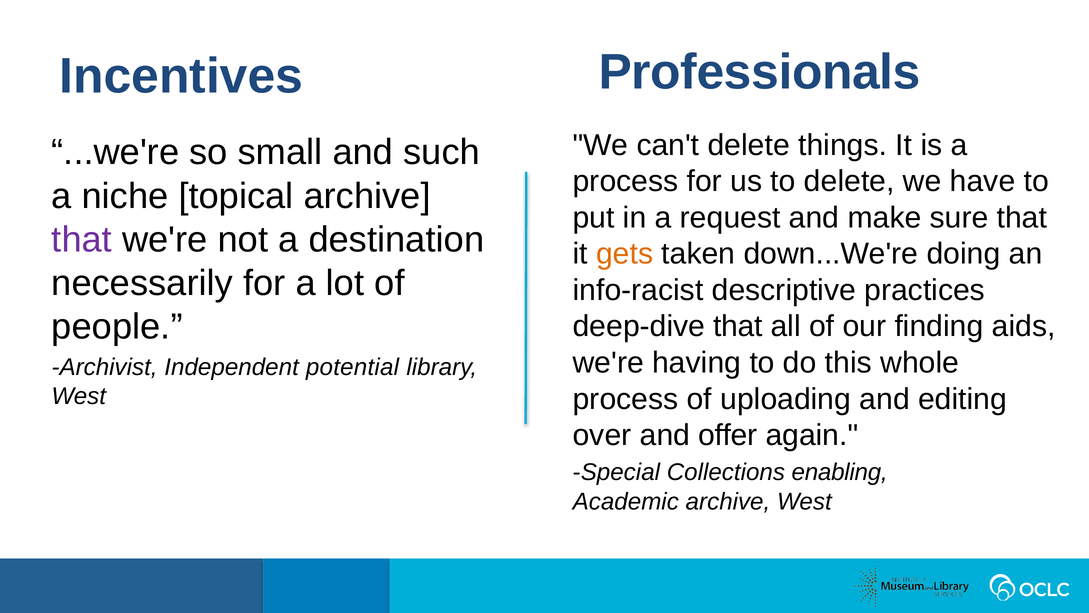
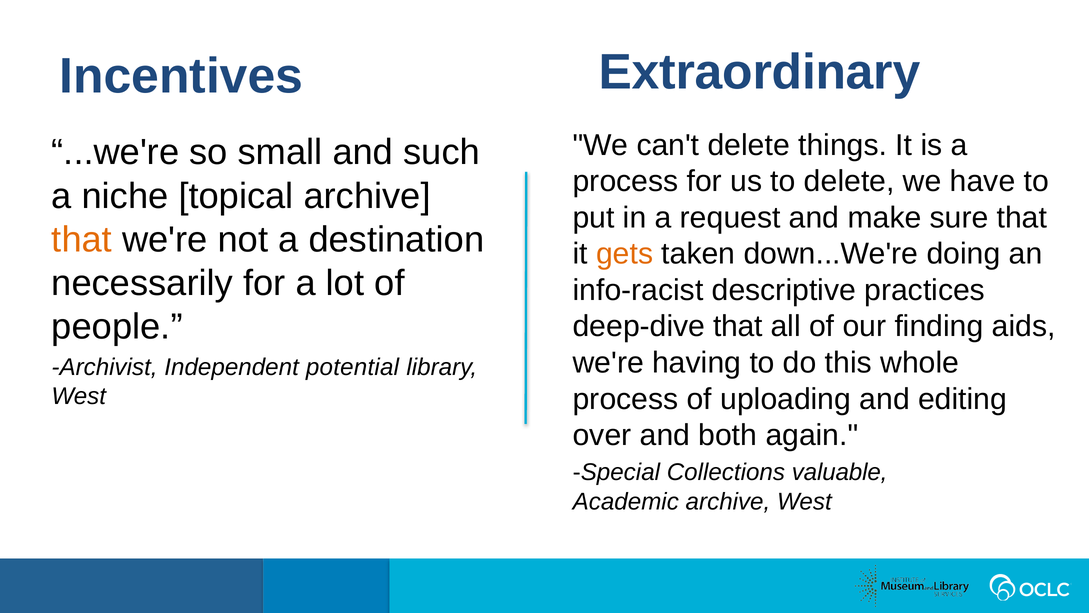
Professionals: Professionals -> Extraordinary
that at (82, 240) colour: purple -> orange
offer: offer -> both
enabling: enabling -> valuable
